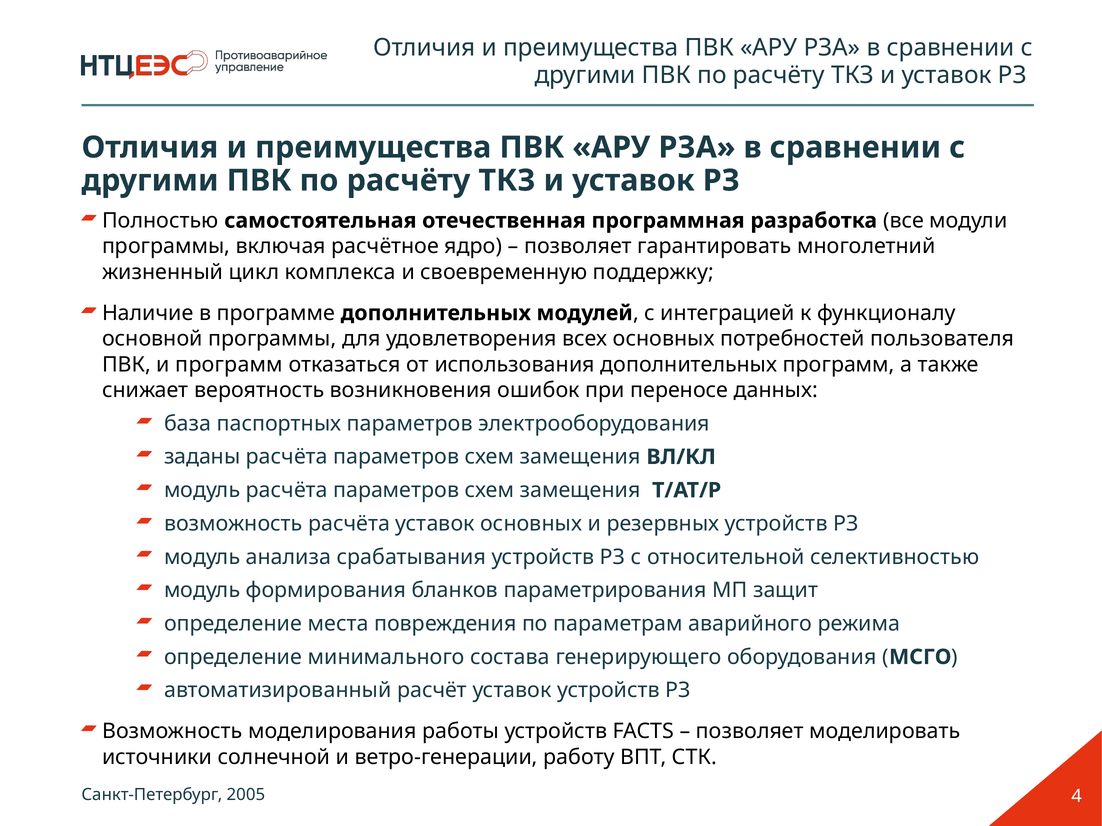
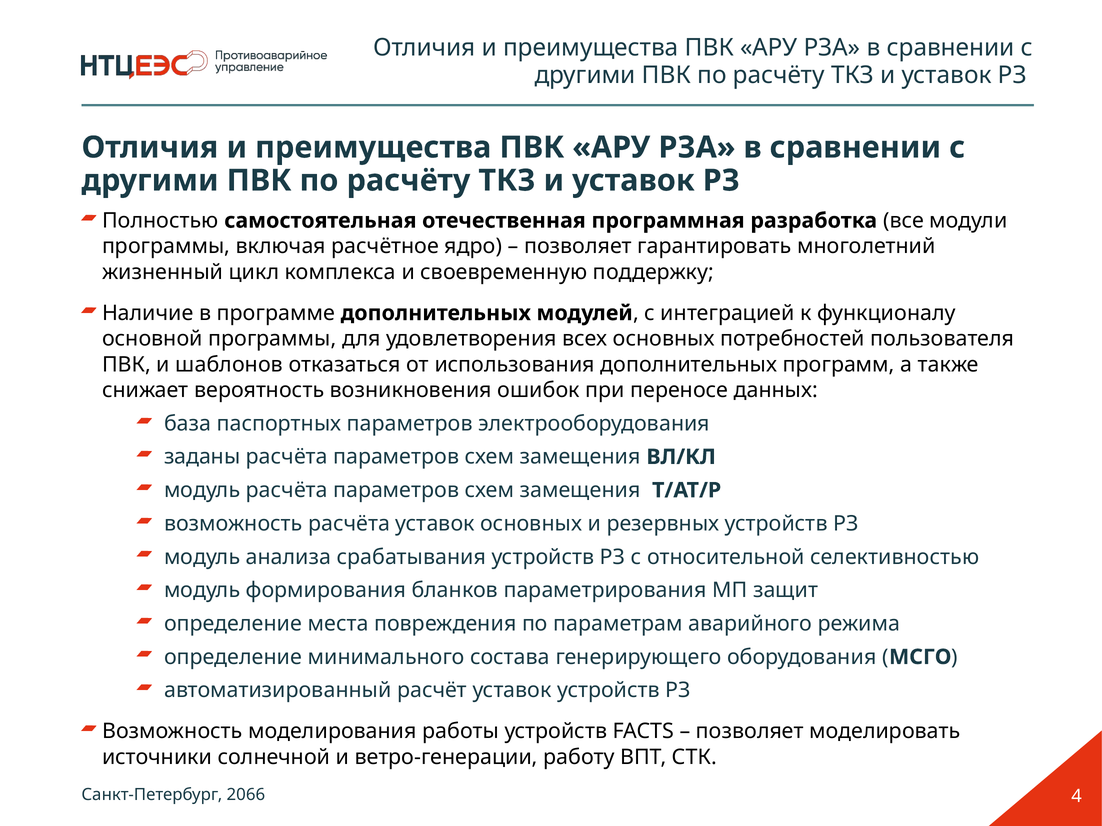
и программ: программ -> шаблонов
2005: 2005 -> 2066
